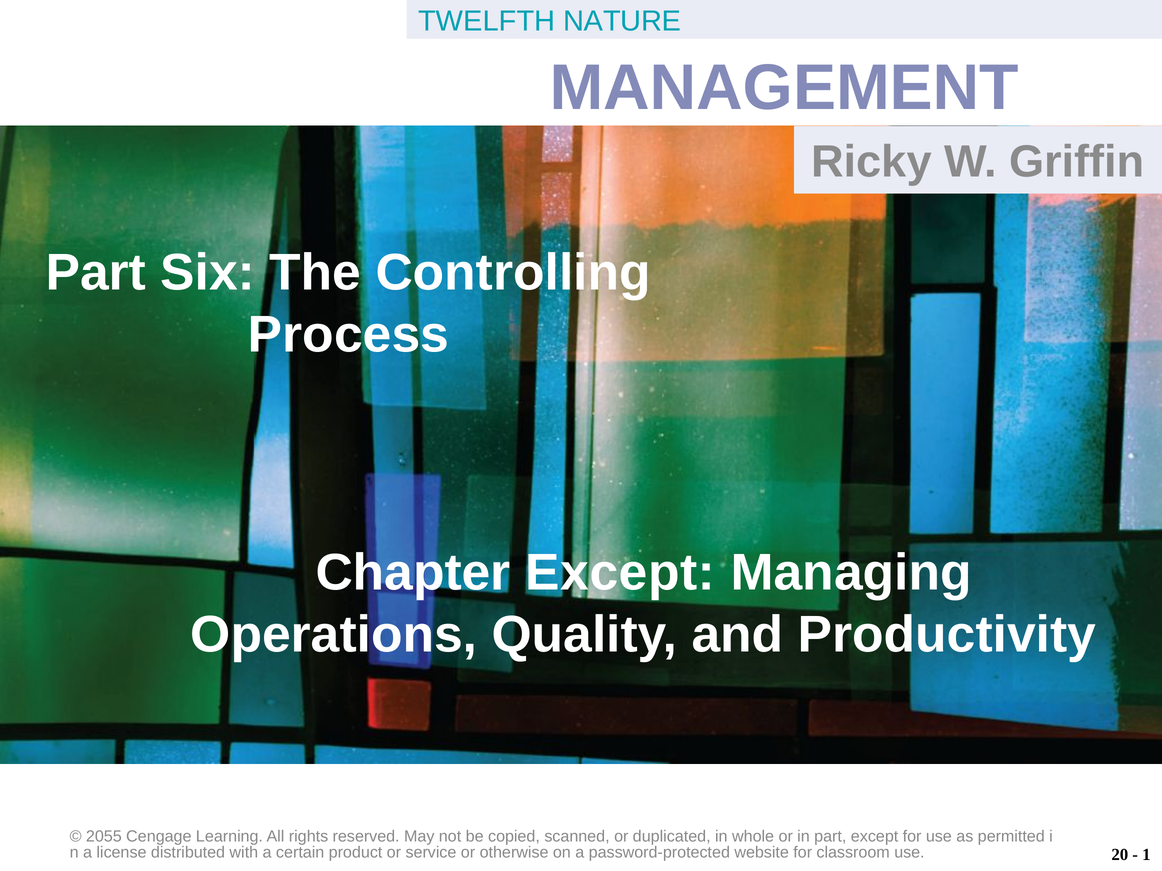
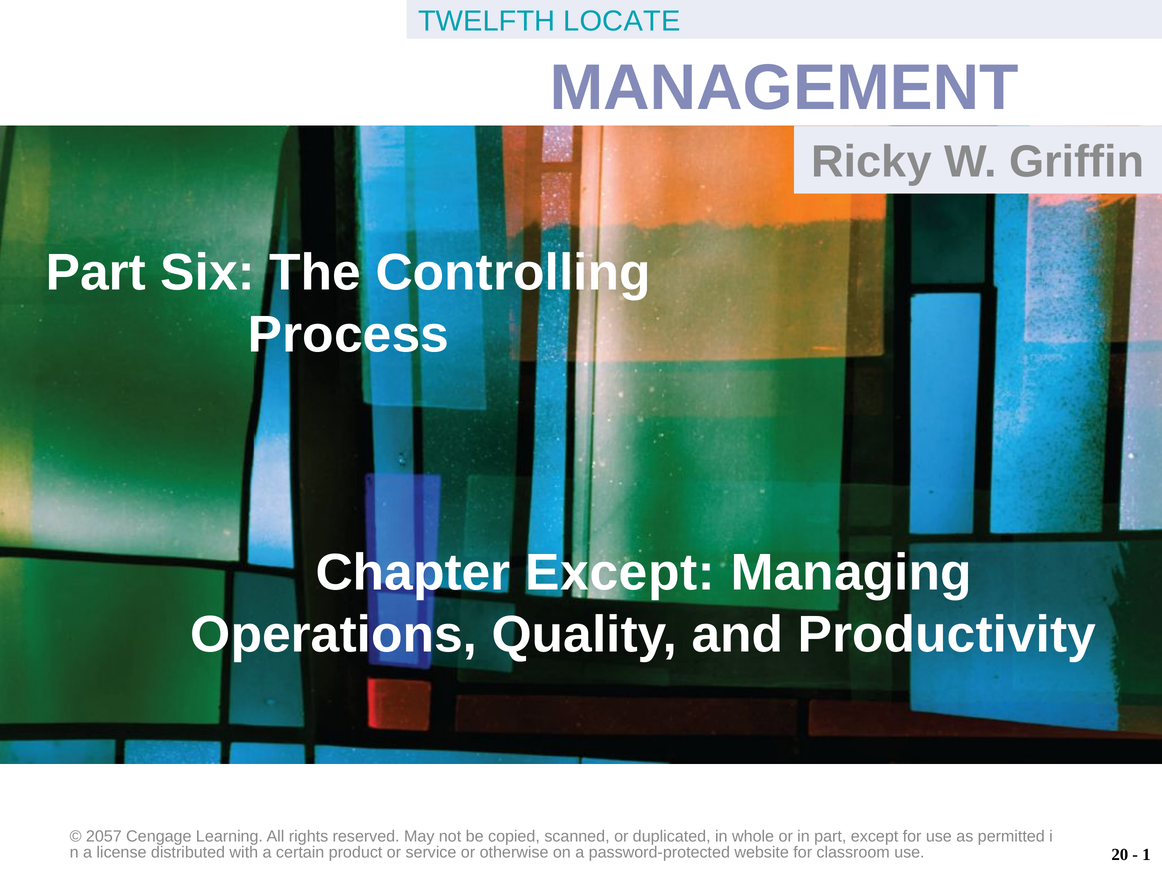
NATURE: NATURE -> LOCATE
2055: 2055 -> 2057
